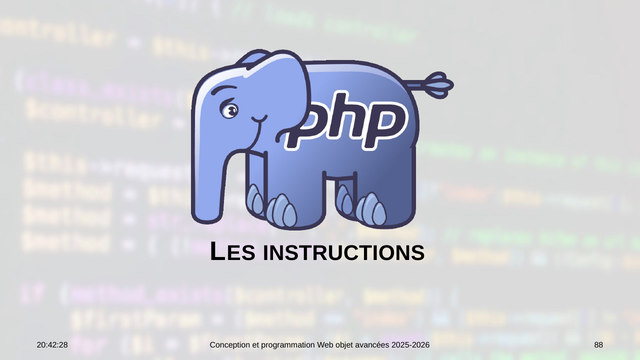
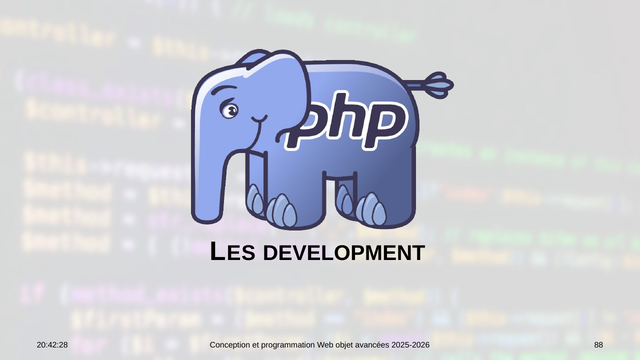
INSTRUCTIONS: INSTRUCTIONS -> DEVELOPMENT
